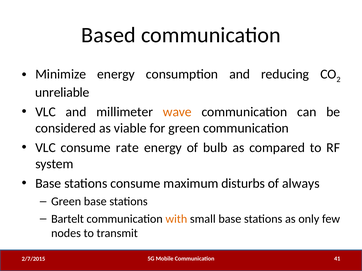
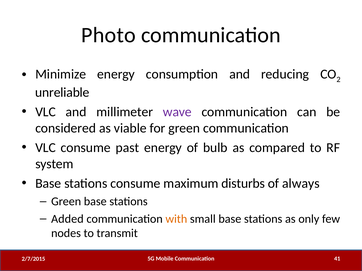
Based: Based -> Photo
wave colour: orange -> purple
rate: rate -> past
Bartelt: Bartelt -> Added
